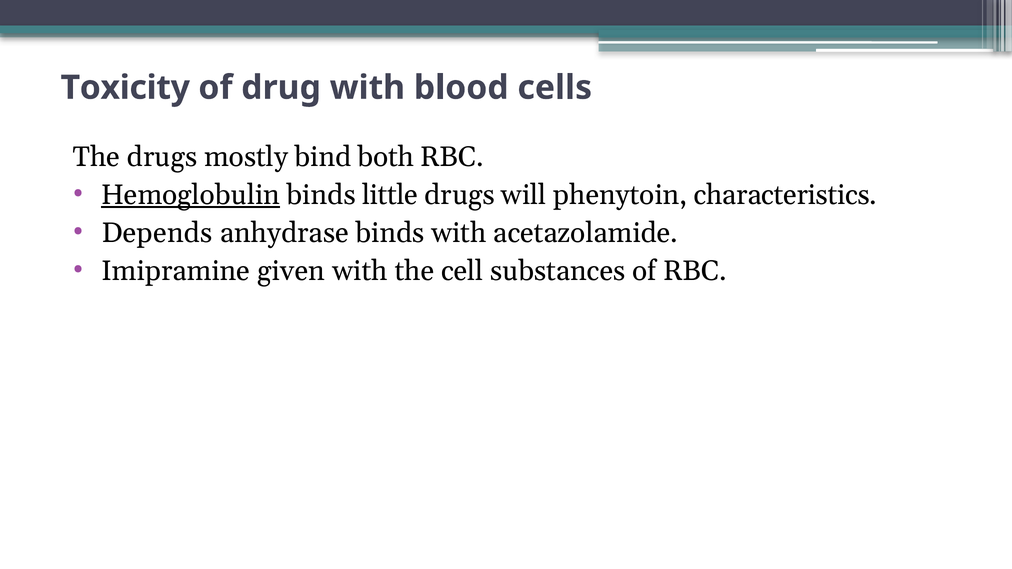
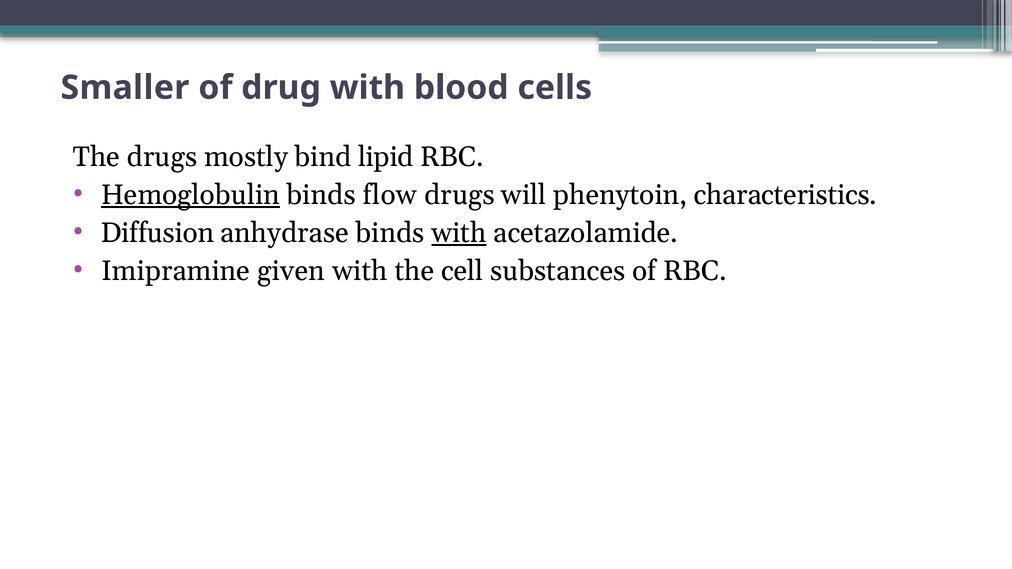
Toxicity: Toxicity -> Smaller
both: both -> lipid
little: little -> flow
Depends: Depends -> Diffusion
with at (459, 233) underline: none -> present
